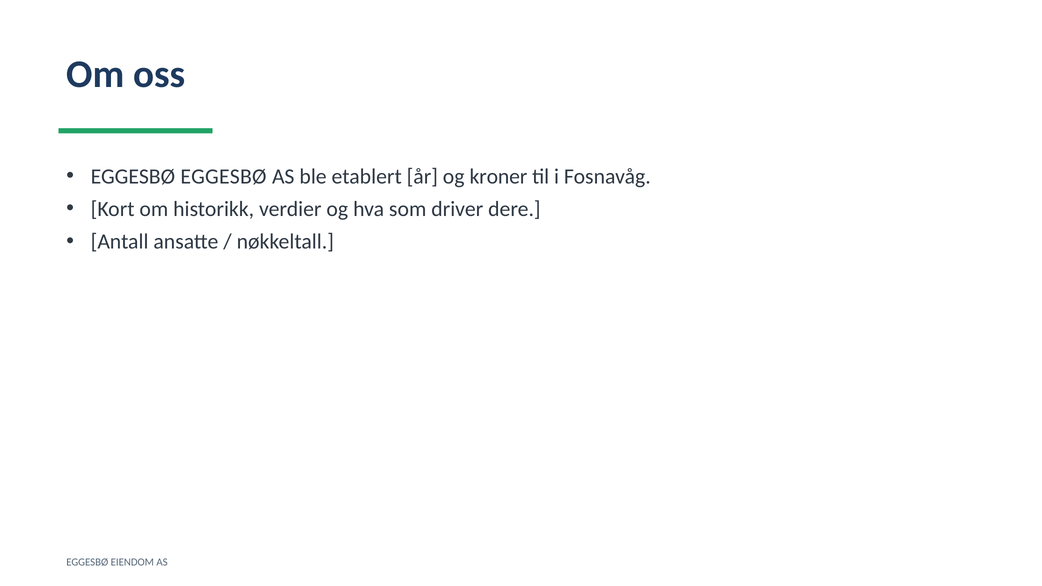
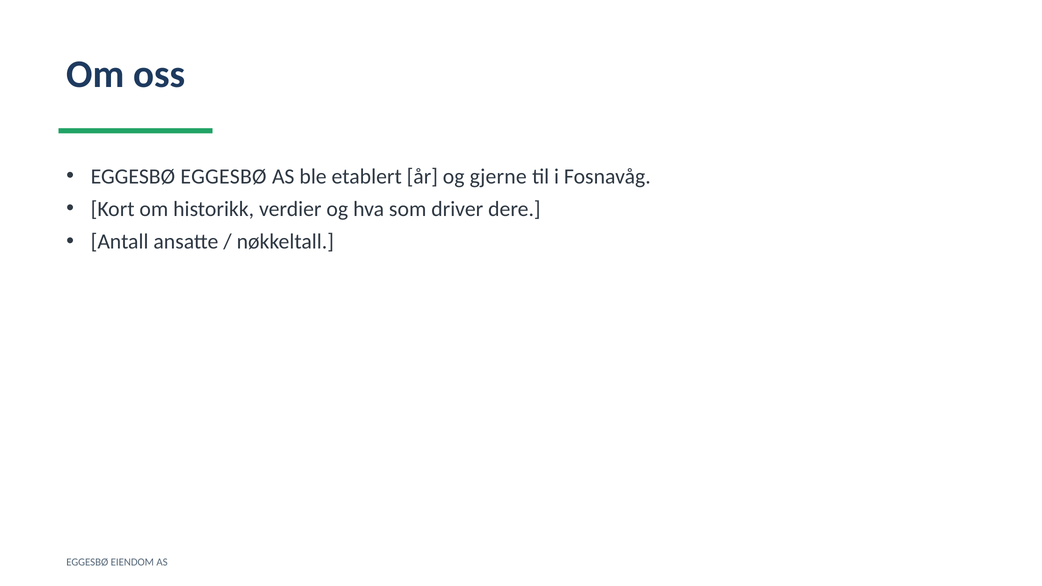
kroner: kroner -> gjerne
